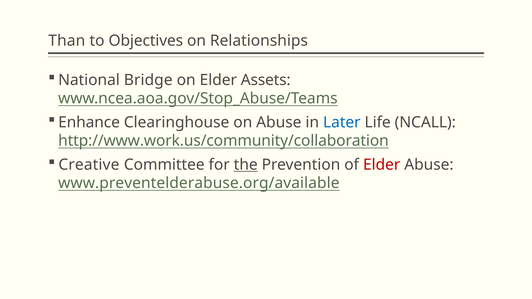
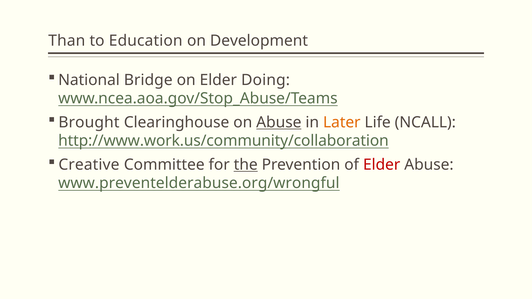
Objectives: Objectives -> Education
Relationships: Relationships -> Development
Assets: Assets -> Doing
Enhance: Enhance -> Brought
Abuse at (279, 122) underline: none -> present
Later colour: blue -> orange
www.preventelderabuse.org/available: www.preventelderabuse.org/available -> www.preventelderabuse.org/wrongful
